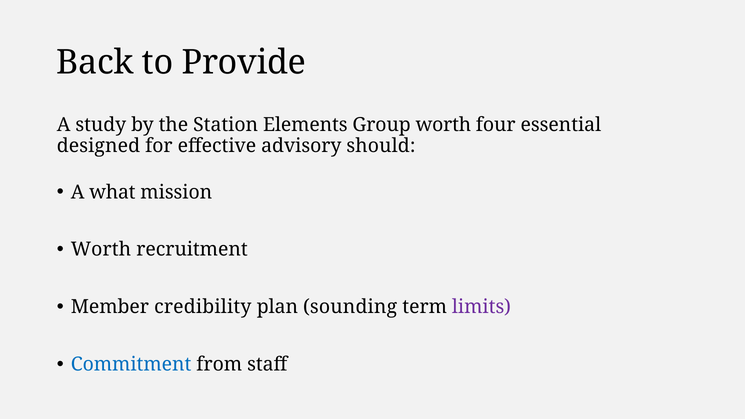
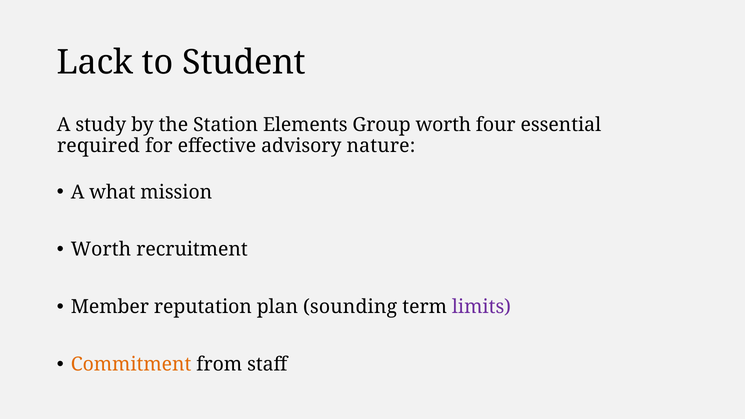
Back: Back -> Lack
Provide: Provide -> Student
designed: designed -> required
should: should -> nature
credibility: credibility -> reputation
Commitment colour: blue -> orange
